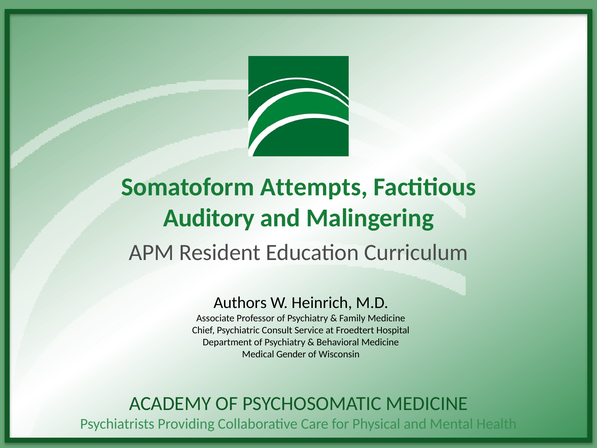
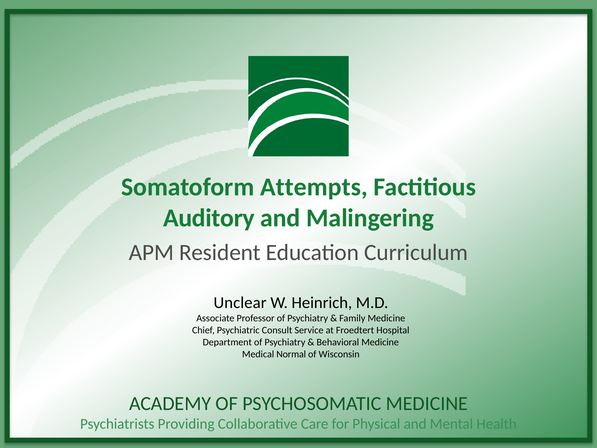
Authors: Authors -> Unclear
Gender: Gender -> Normal
